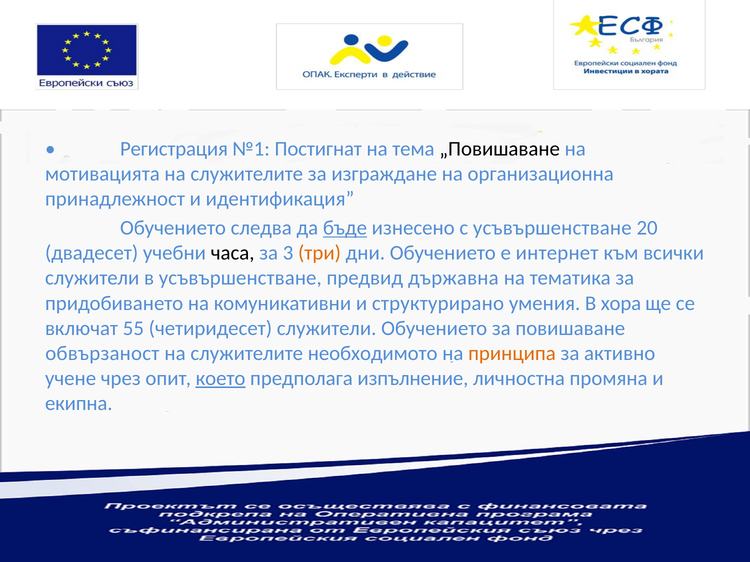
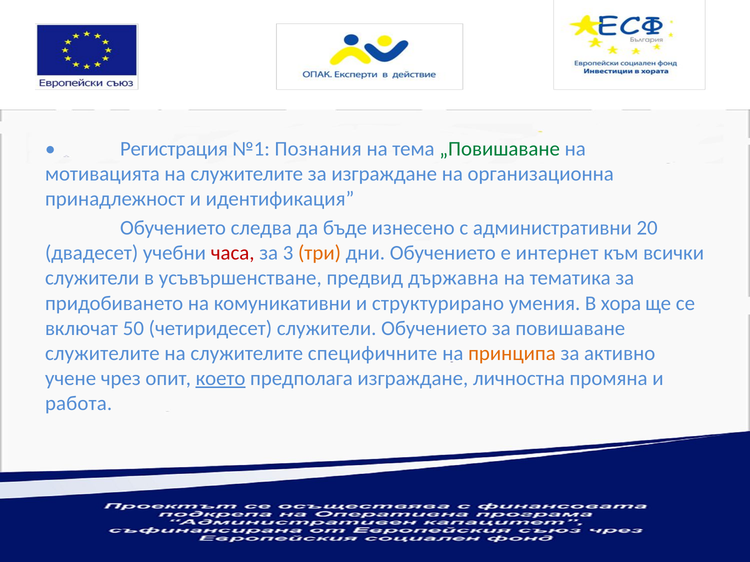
Постигнат: Постигнат -> Познания
„Повишаване colour: black -> green
бъде underline: present -> none
с усъвършенстване: усъвършенстване -> административни
часа colour: black -> red
55: 55 -> 50
обвързаност at (102, 353): обвързаност -> служителите
необходимото: необходимото -> специфичните
предполага изпълнение: изпълнение -> изграждане
екипна: екипна -> работа
